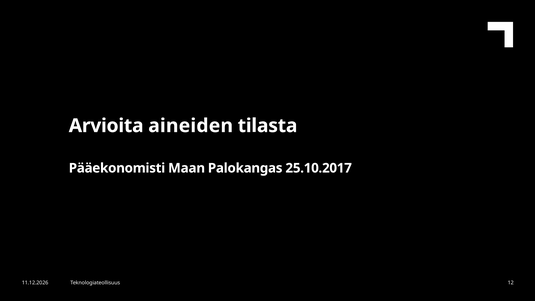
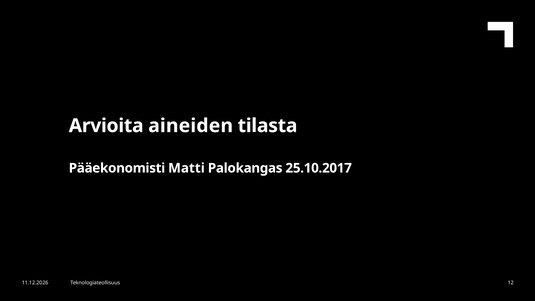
Maan: Maan -> Matti
